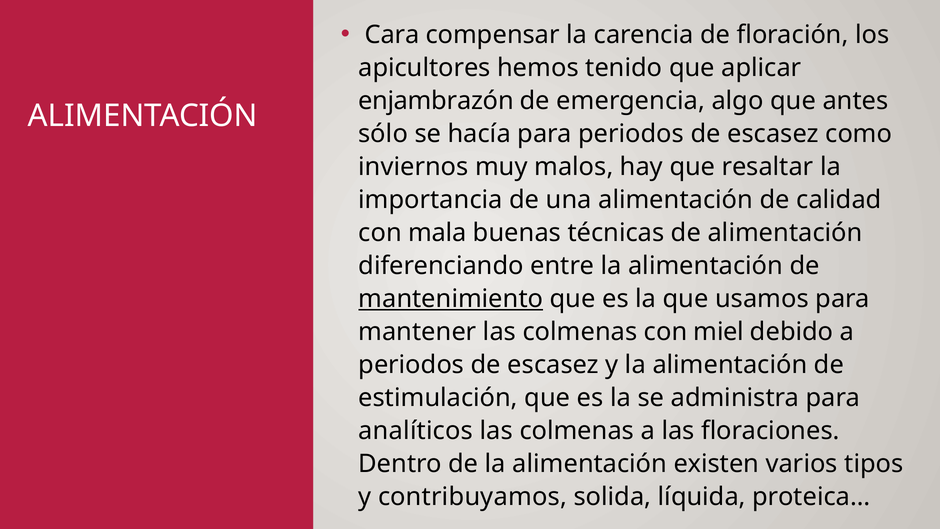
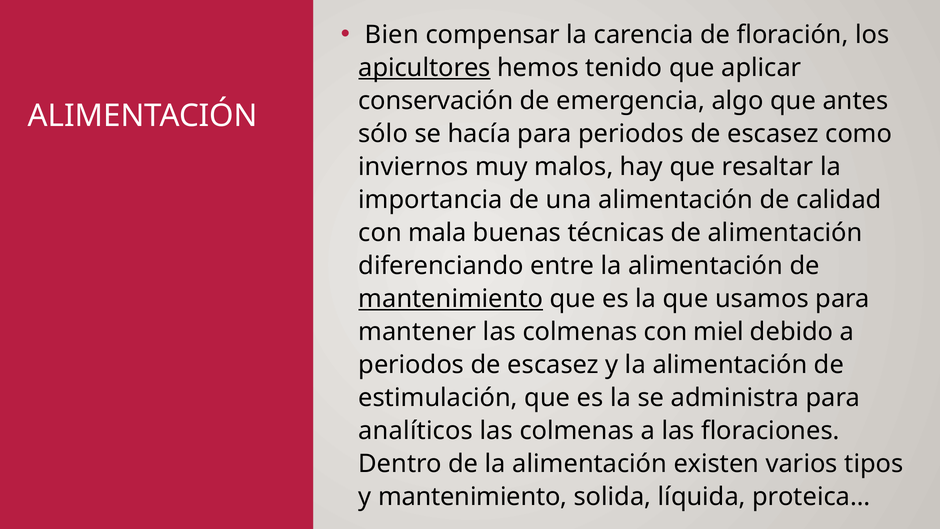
Cara: Cara -> Bien
apicultores underline: none -> present
enjambrazón: enjambrazón -> conservación
y contribuyamos: contribuyamos -> mantenimiento
